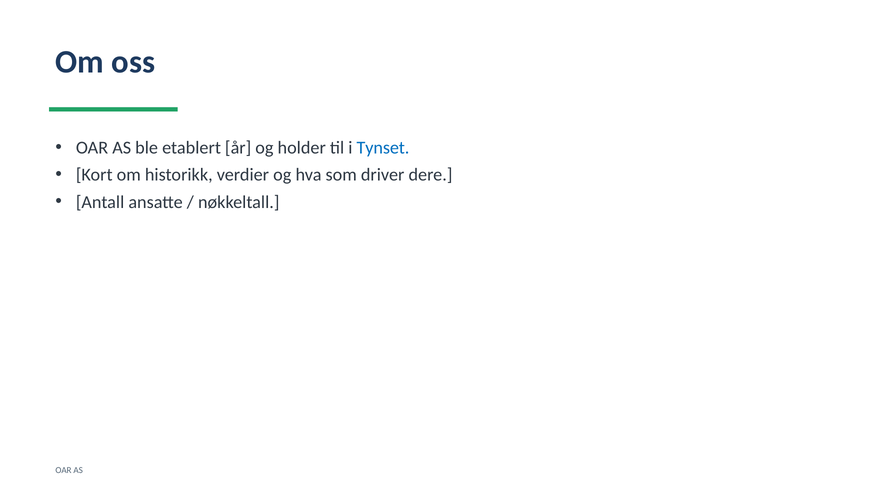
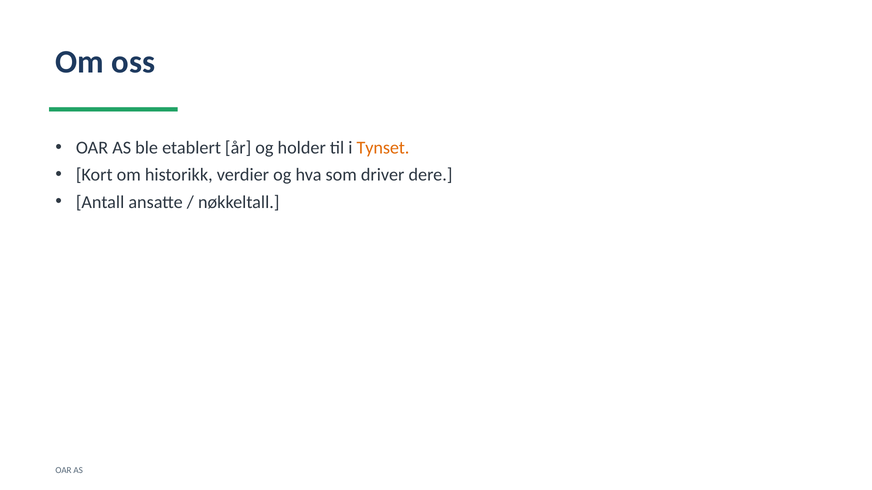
Tynset colour: blue -> orange
